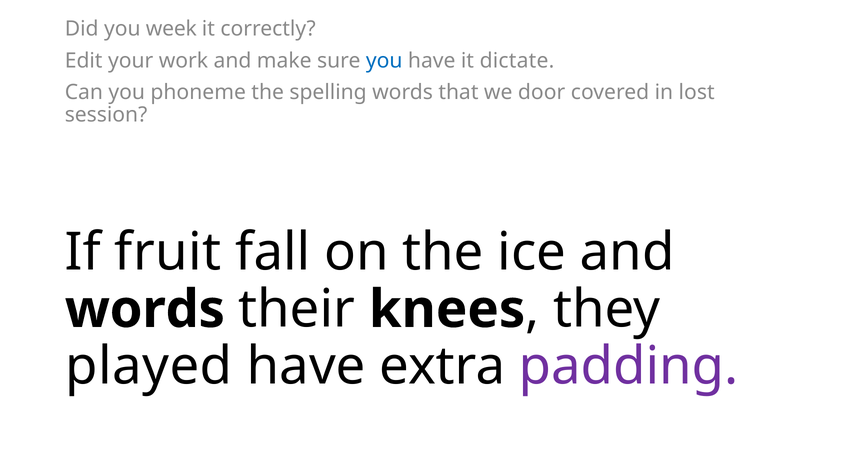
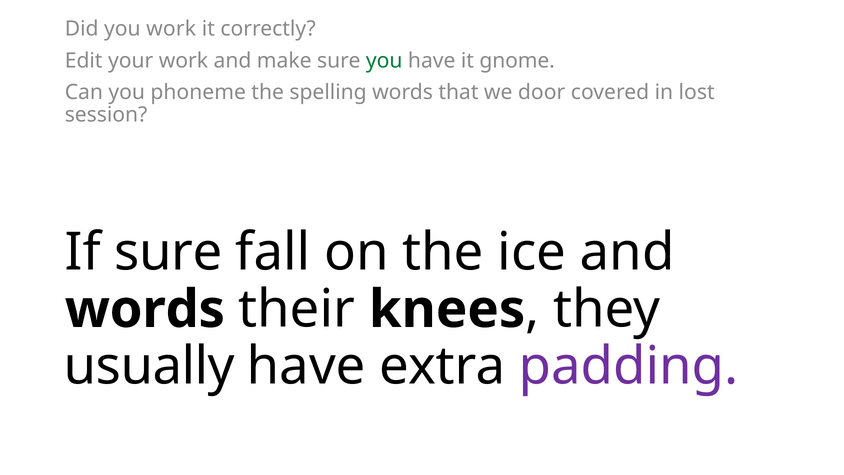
you week: week -> work
you at (384, 61) colour: blue -> green
dictate: dictate -> gnome
If fruit: fruit -> sure
played: played -> usually
